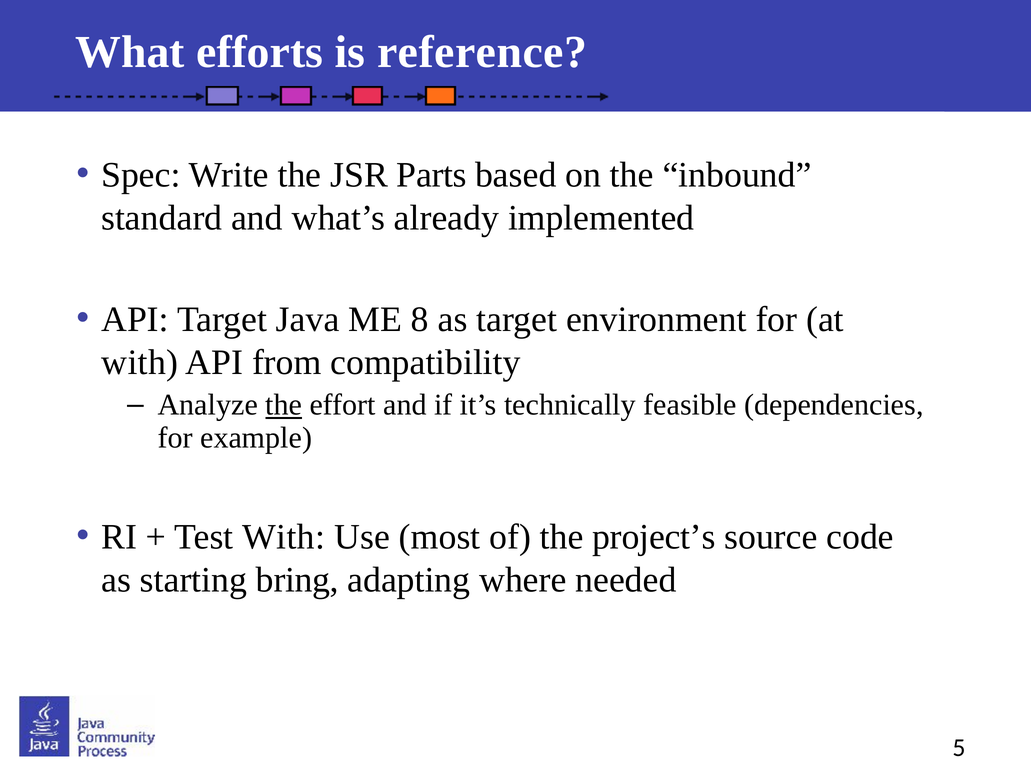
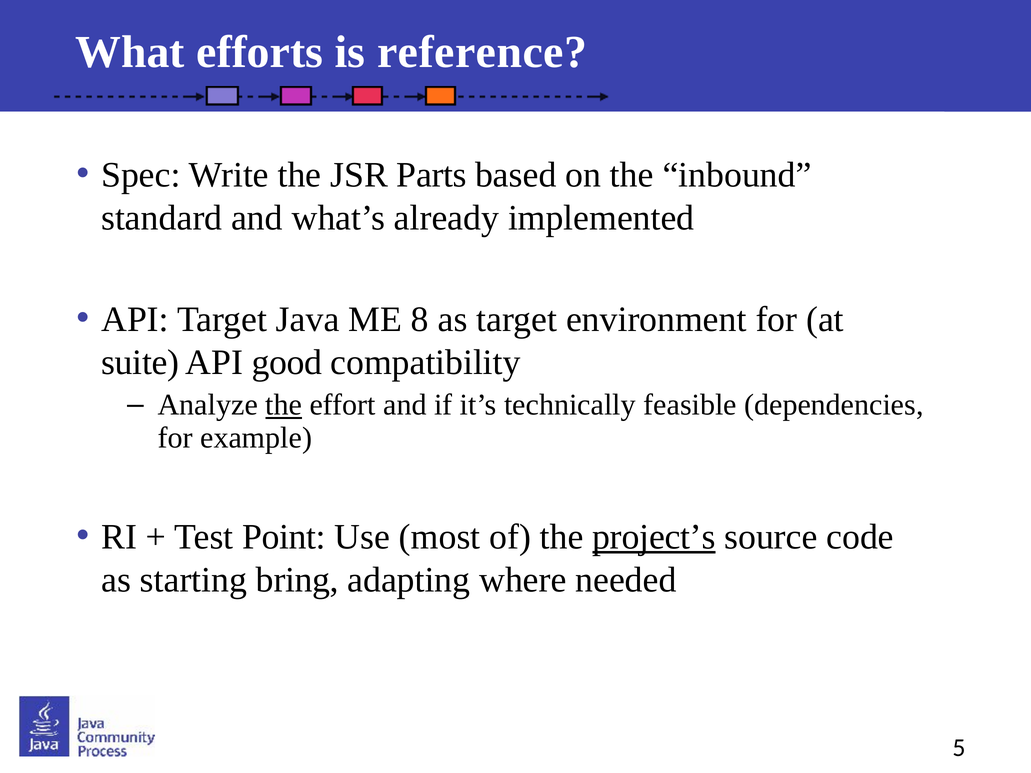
with at (140, 363): with -> suite
from: from -> good
Test With: With -> Point
project’s underline: none -> present
